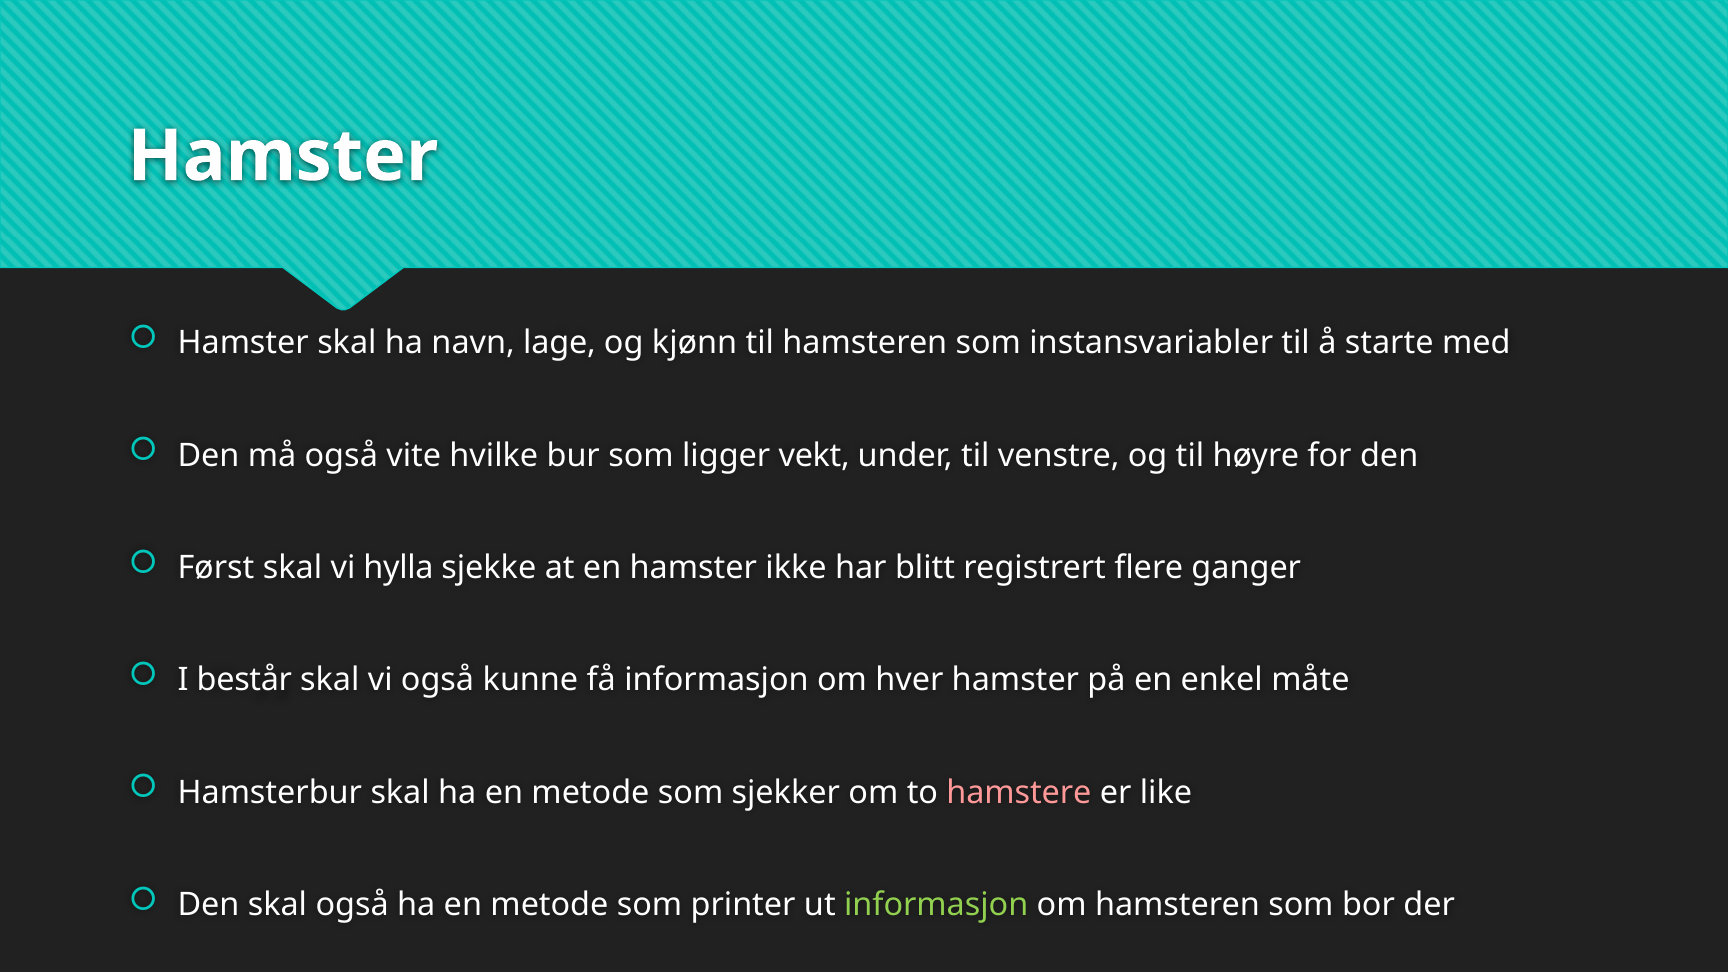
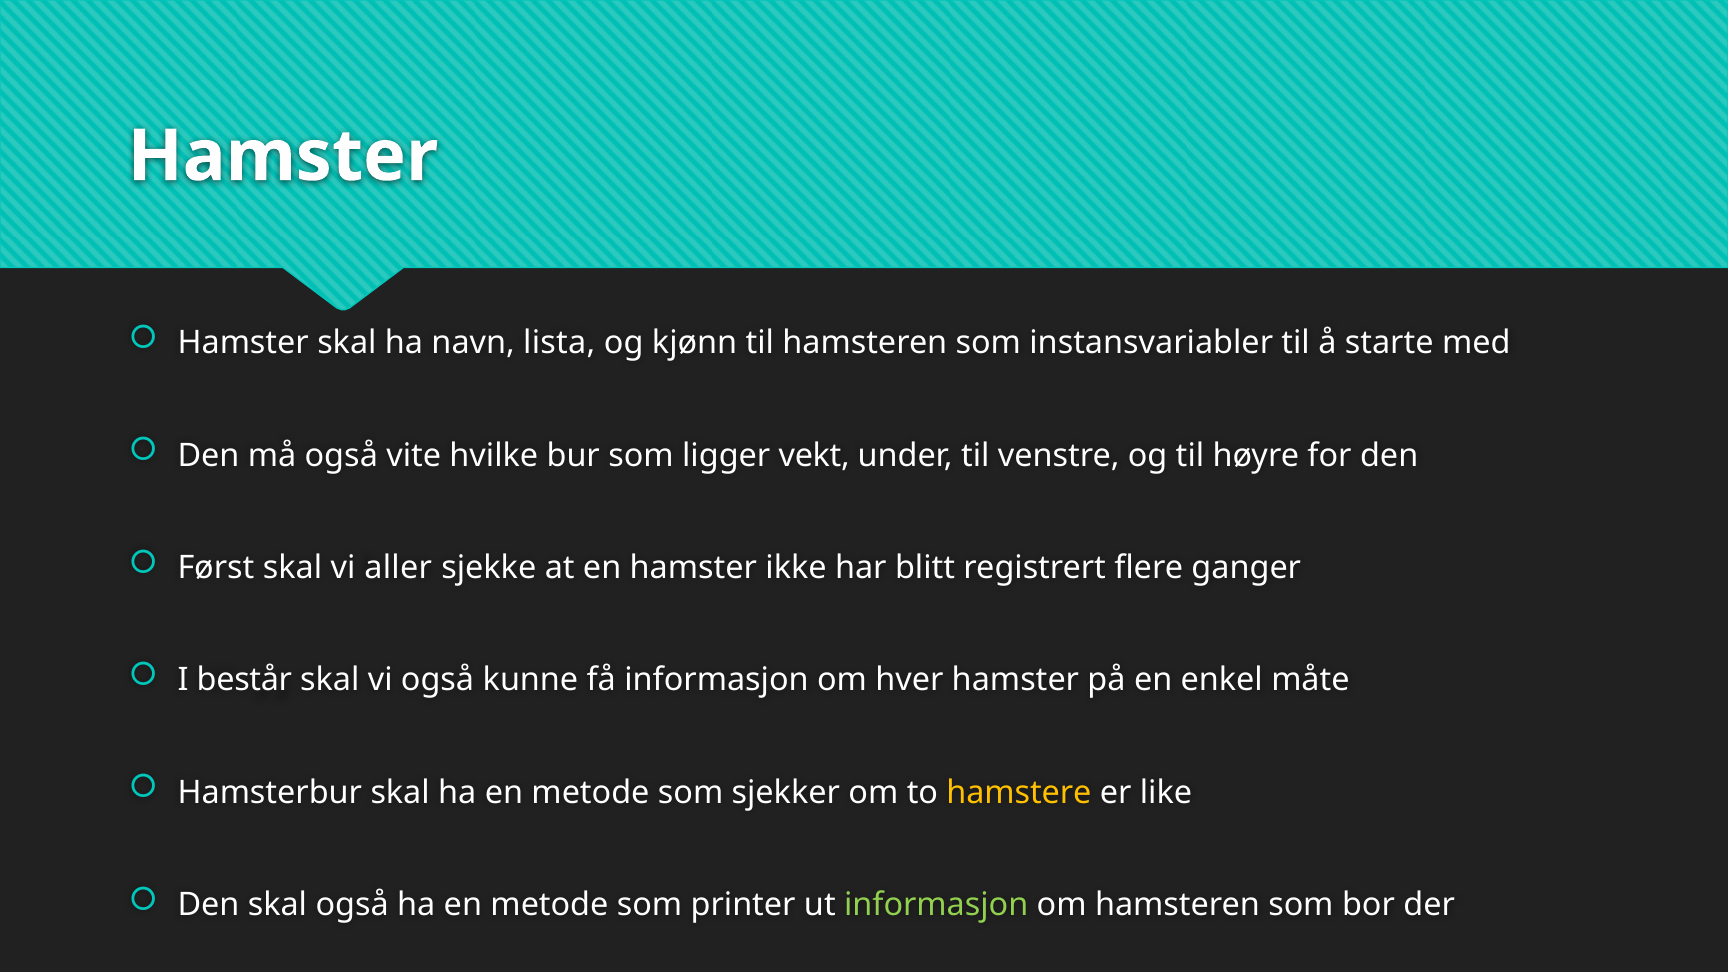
lage: lage -> lista
hylla: hylla -> aller
hamstere colour: pink -> yellow
